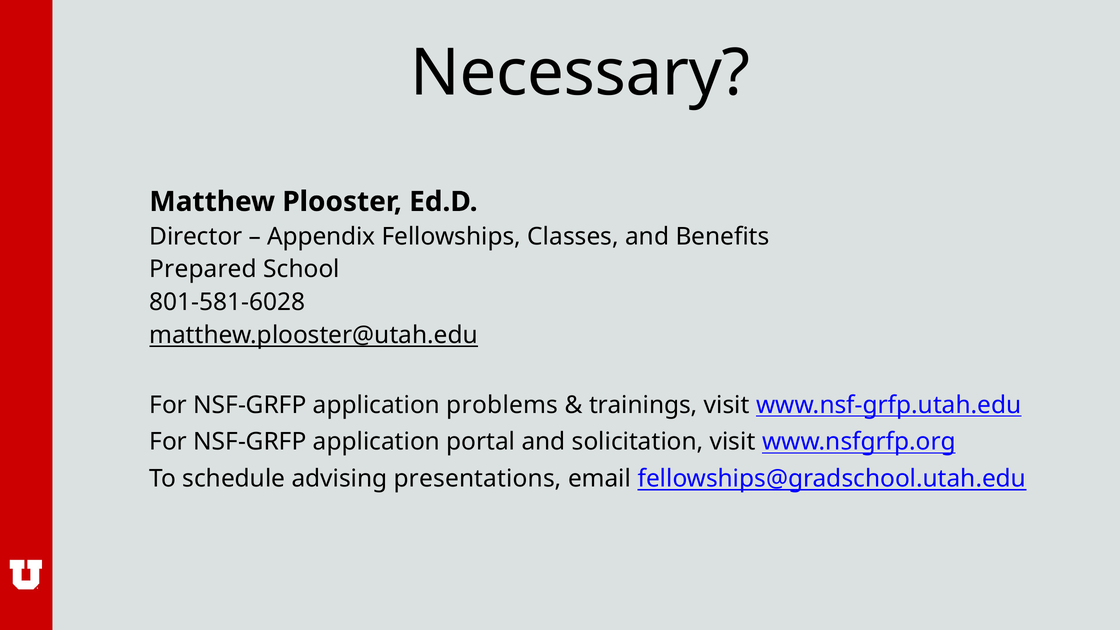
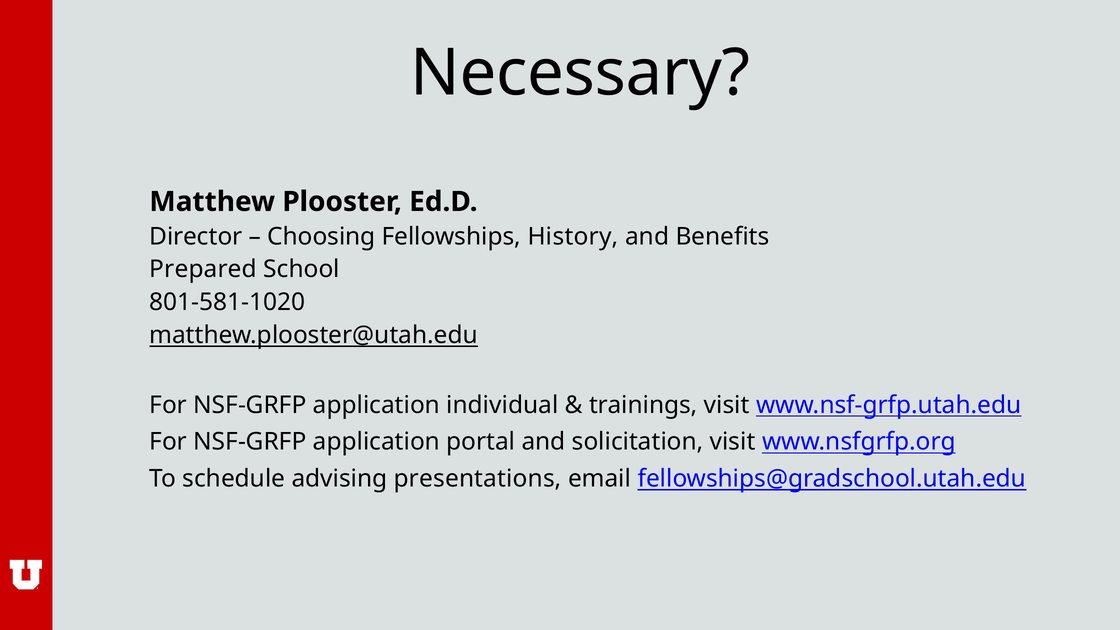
Appendix: Appendix -> Choosing
Classes: Classes -> History
801-581-6028: 801-581-6028 -> 801-581-1020
problems: problems -> individual
